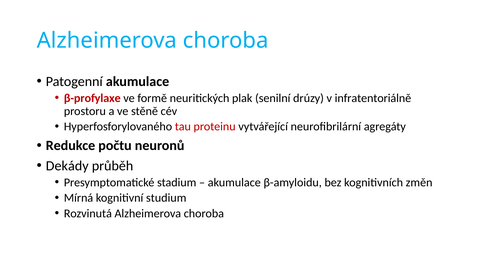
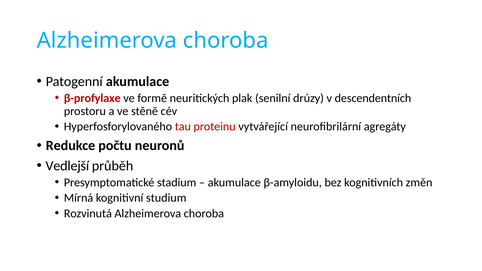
infratentoriálně: infratentoriálně -> descendentních
Dekády: Dekády -> Vedlejší
